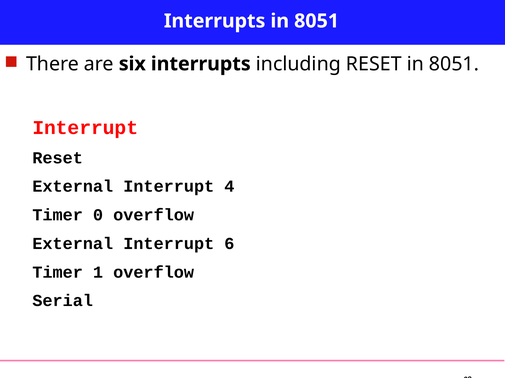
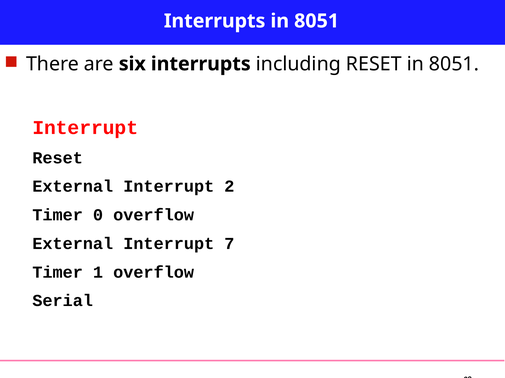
4: 4 -> 2
6: 6 -> 7
